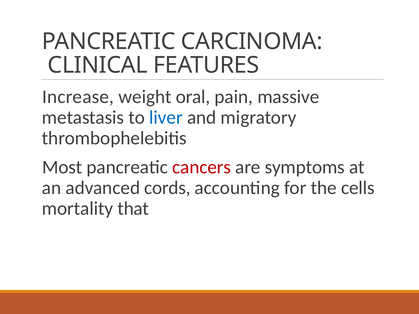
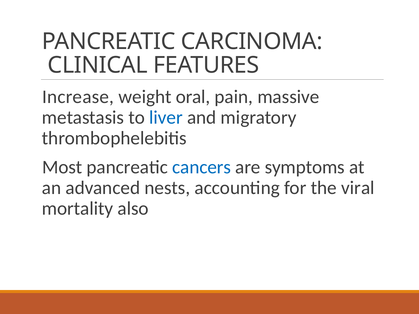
cancers colour: red -> blue
cords: cords -> nests
cells: cells -> viral
that: that -> also
